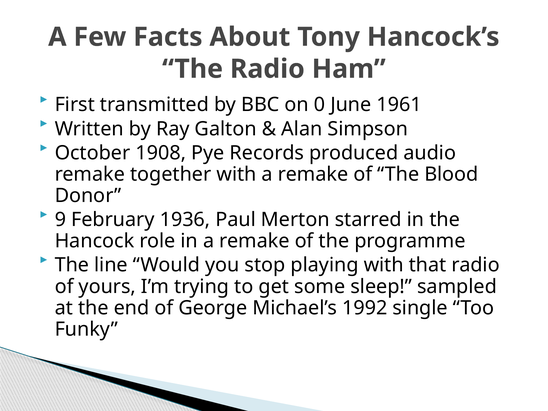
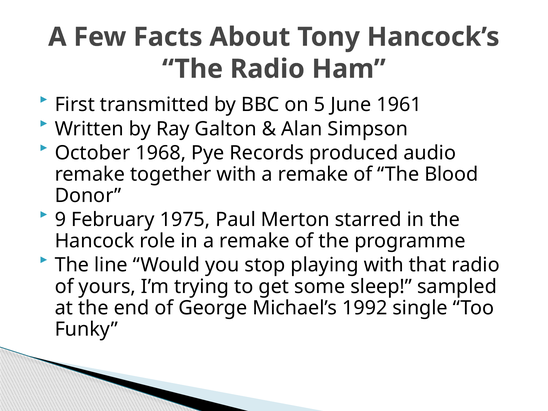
0: 0 -> 5
1908: 1908 -> 1968
1936: 1936 -> 1975
